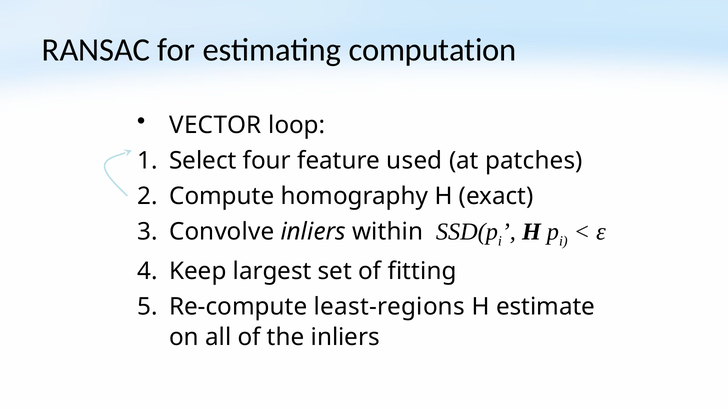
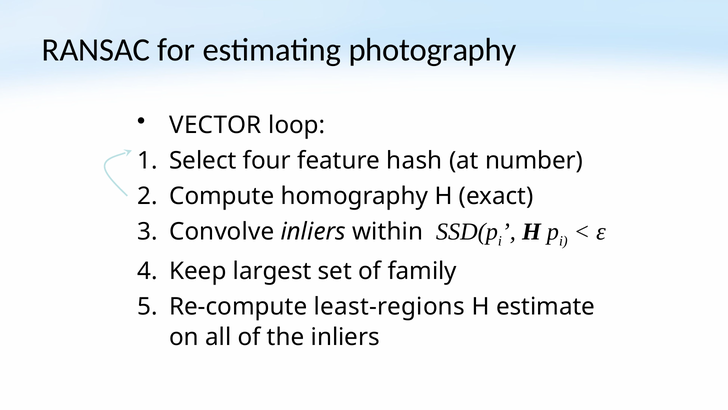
computation: computation -> photography
used: used -> hash
patches: patches -> number
fitting: fitting -> family
